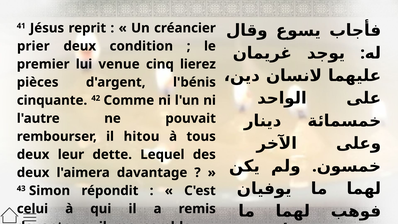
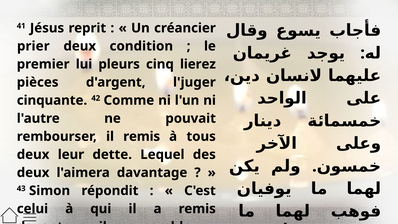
venue: venue -> pleurs
l'bénis: l'bénis -> l'juger
il hitou: hitou -> remis
